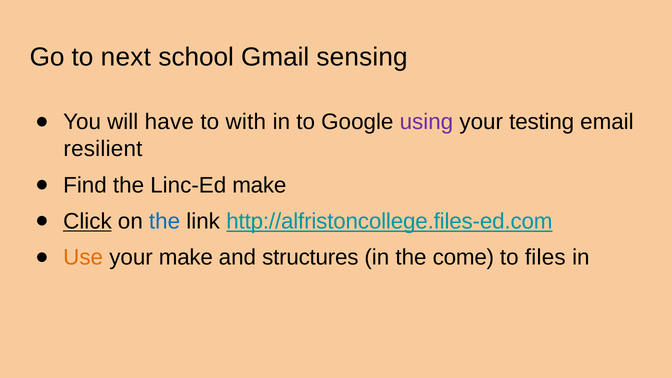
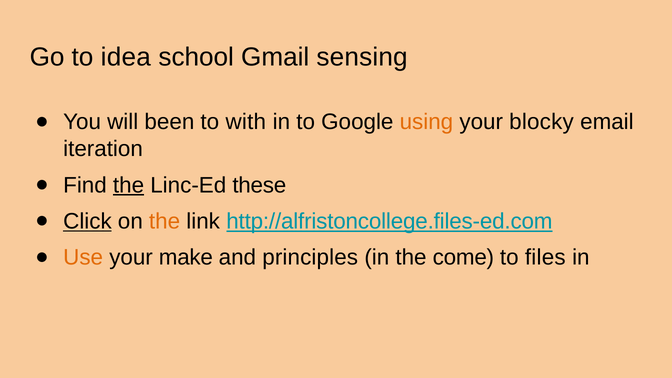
next: next -> idea
have: have -> been
using colour: purple -> orange
testing: testing -> blocky
resilient: resilient -> iteration
the at (129, 185) underline: none -> present
Linc-Ed make: make -> these
the at (165, 221) colour: blue -> orange
structures: structures -> principles
